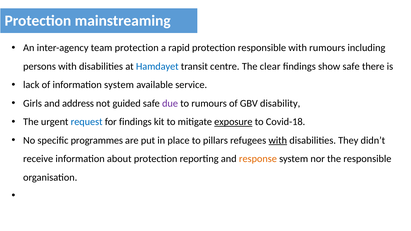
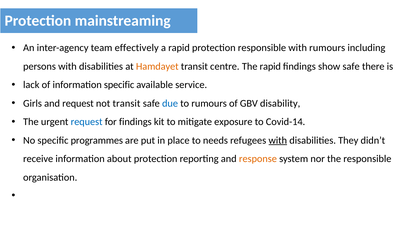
team protection: protection -> effectively
Hamdayet colour: blue -> orange
The clear: clear -> rapid
information system: system -> specific
and address: address -> request
not guided: guided -> transit
due colour: purple -> blue
exposure underline: present -> none
Covid-18: Covid-18 -> Covid-14
pillars: pillars -> needs
